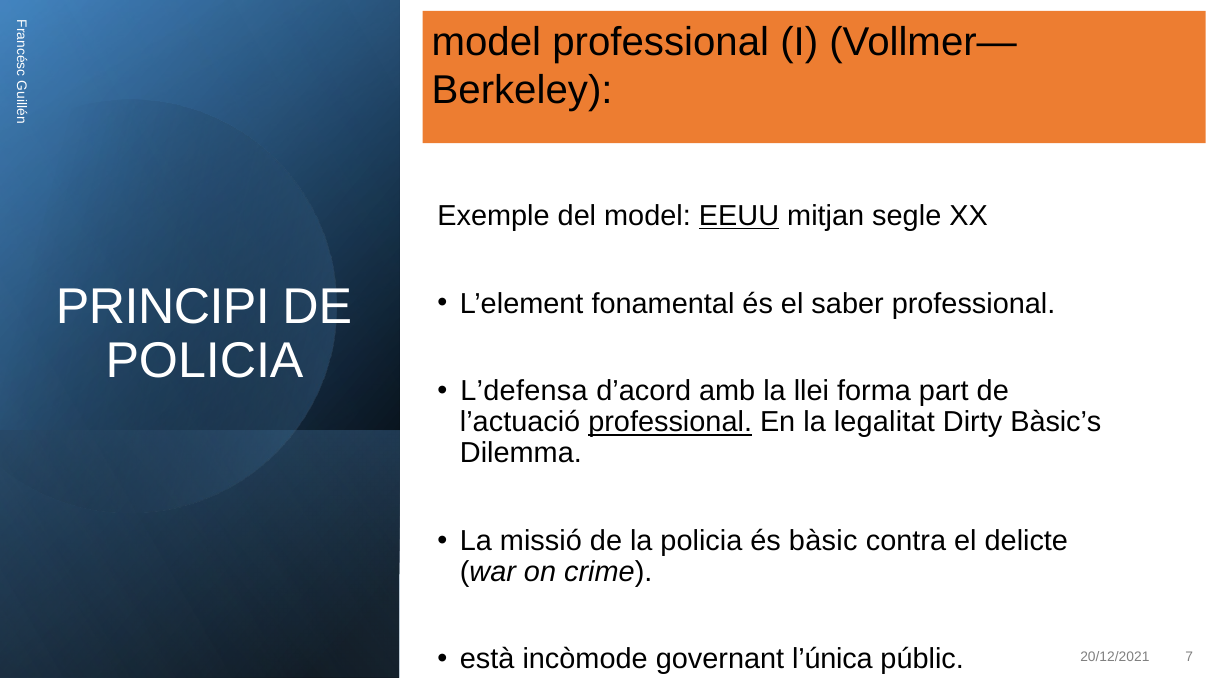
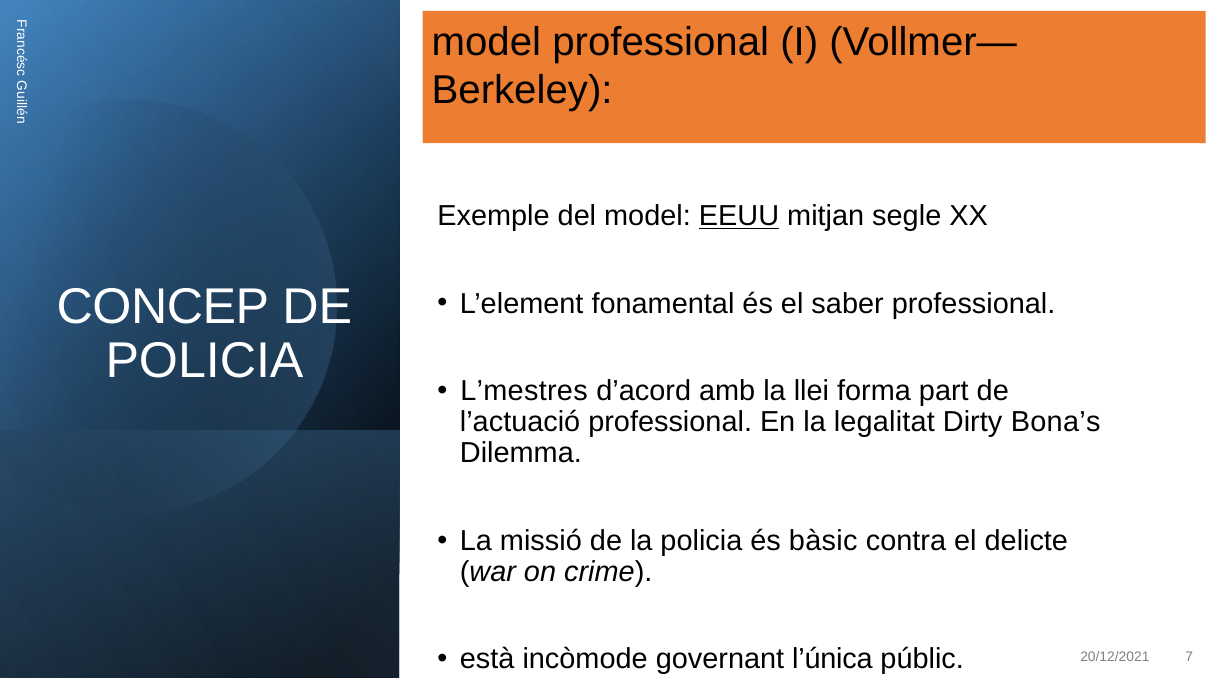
PRINCIPI: PRINCIPI -> CONCEP
L’defensa: L’defensa -> L’mestres
professional at (670, 422) underline: present -> none
Bàsic’s: Bàsic’s -> Bona’s
